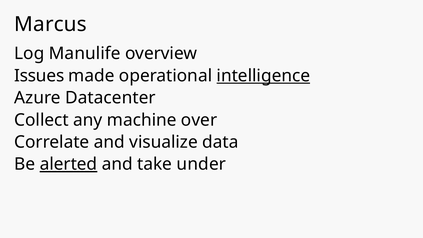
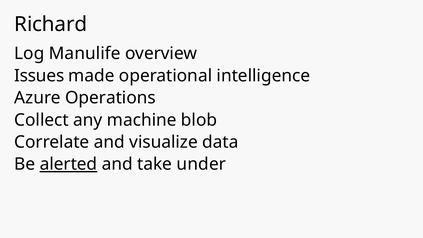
Marcus: Marcus -> Richard
intelligence underline: present -> none
Datacenter: Datacenter -> Operations
over: over -> blob
